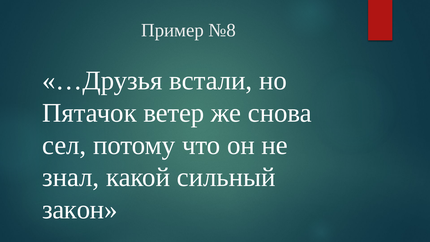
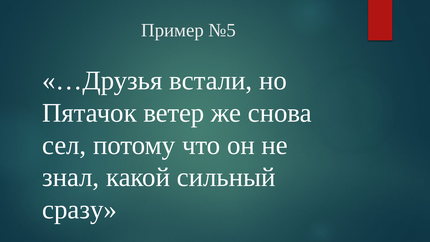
№8: №8 -> №5
закон: закон -> сразу
